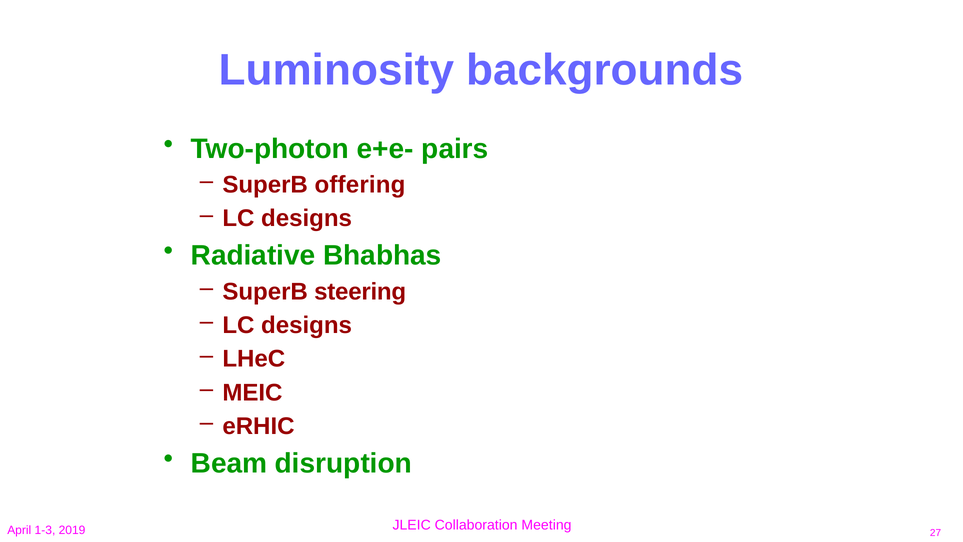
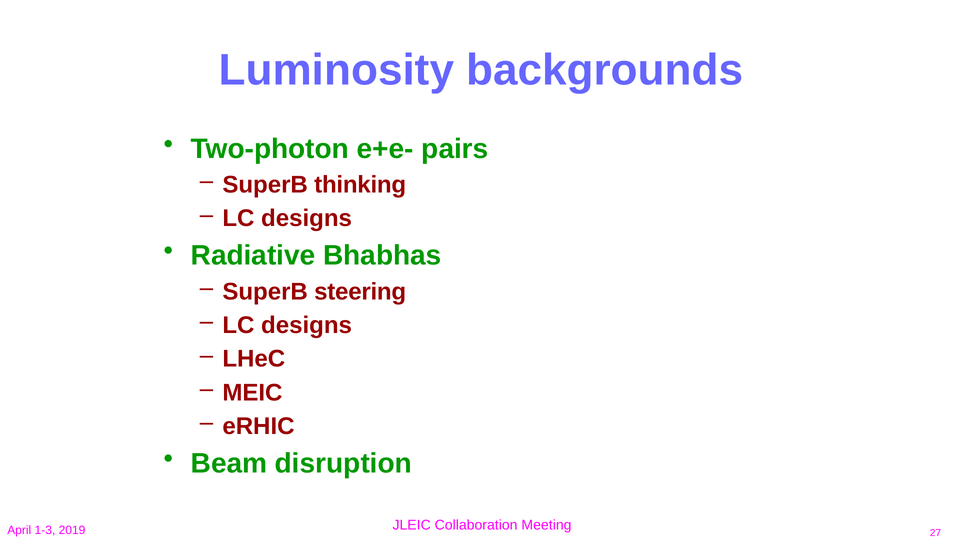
offering: offering -> thinking
